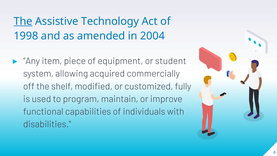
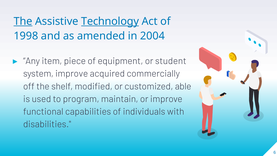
Technology underline: none -> present
system allowing: allowing -> improve
fully: fully -> able
